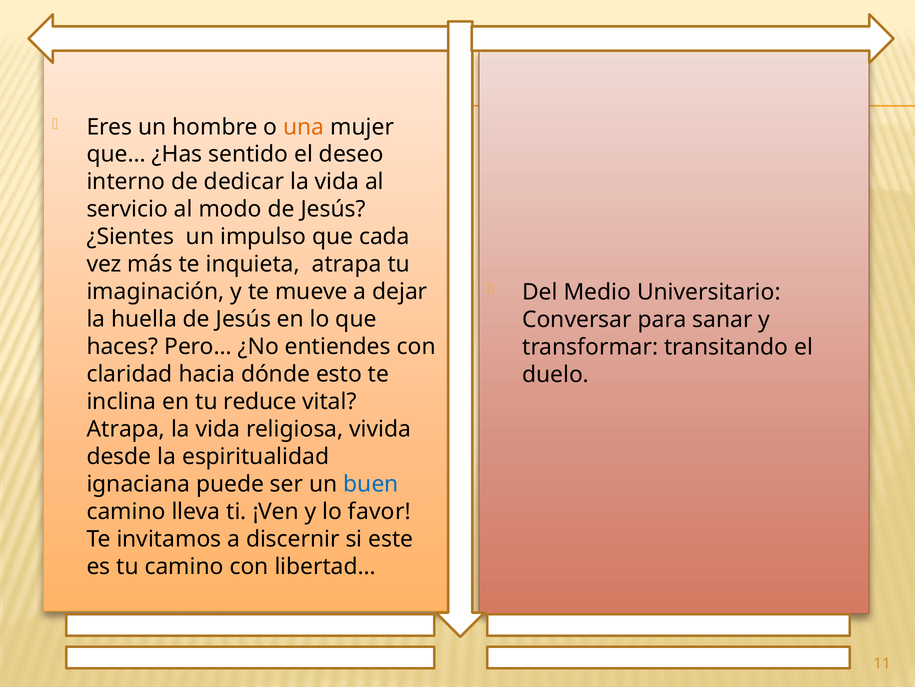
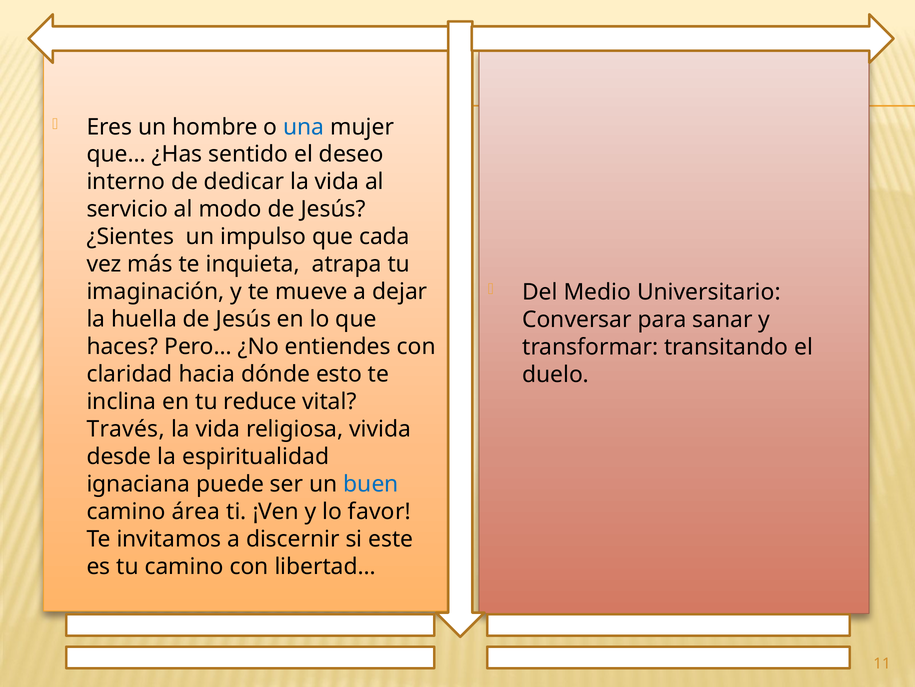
una colour: orange -> blue
Atrapa at (126, 429): Atrapa -> Través
lleva: lleva -> área
